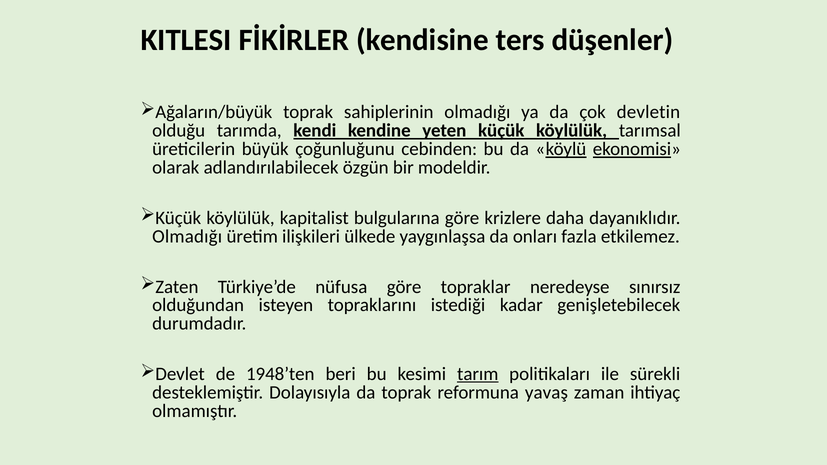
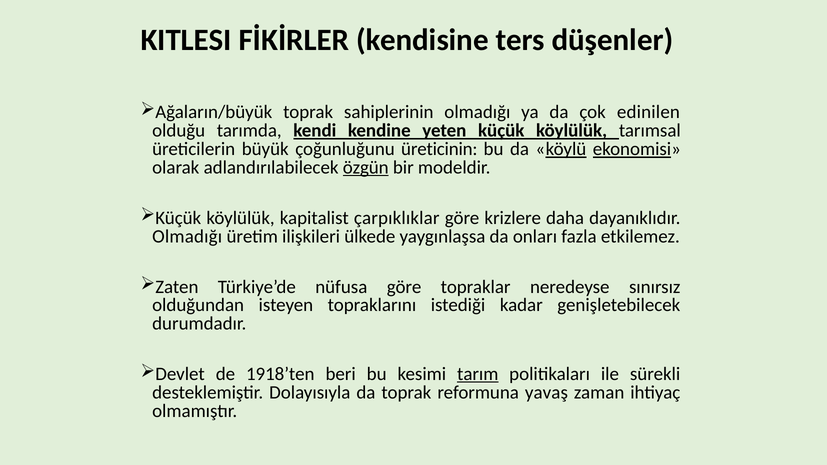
devletin: devletin -> edinilen
cebinden: cebinden -> üreticinin
özgün underline: none -> present
bulgularına: bulgularına -> çarpıklıklar
1948’ten: 1948’ten -> 1918’ten
